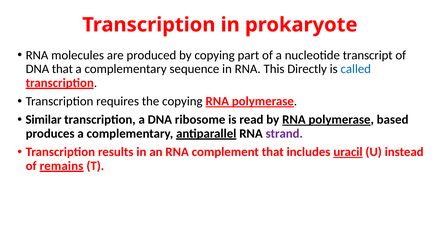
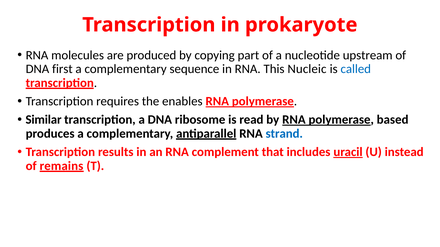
transcript: transcript -> upstream
DNA that: that -> first
Directly: Directly -> Nucleic
the copying: copying -> enables
strand colour: purple -> blue
